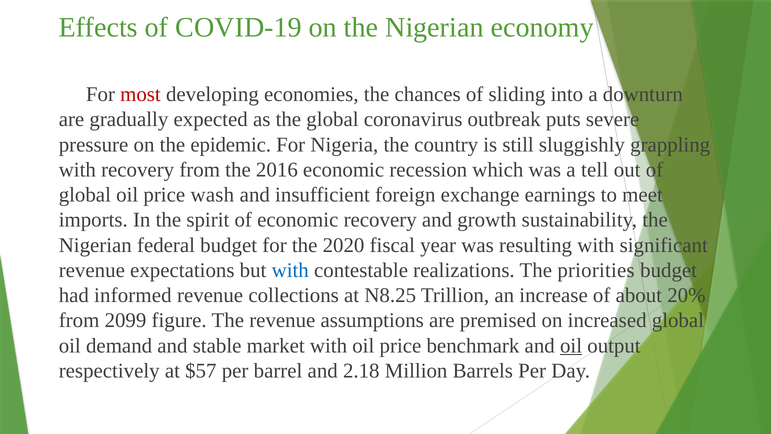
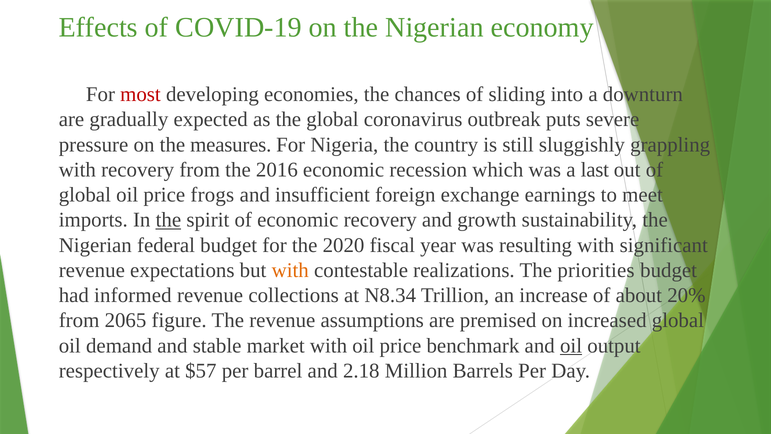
epidemic: epidemic -> measures
tell: tell -> last
wash: wash -> frogs
the at (168, 220) underline: none -> present
with at (290, 270) colour: blue -> orange
N8.25: N8.25 -> N8.34
2099: 2099 -> 2065
